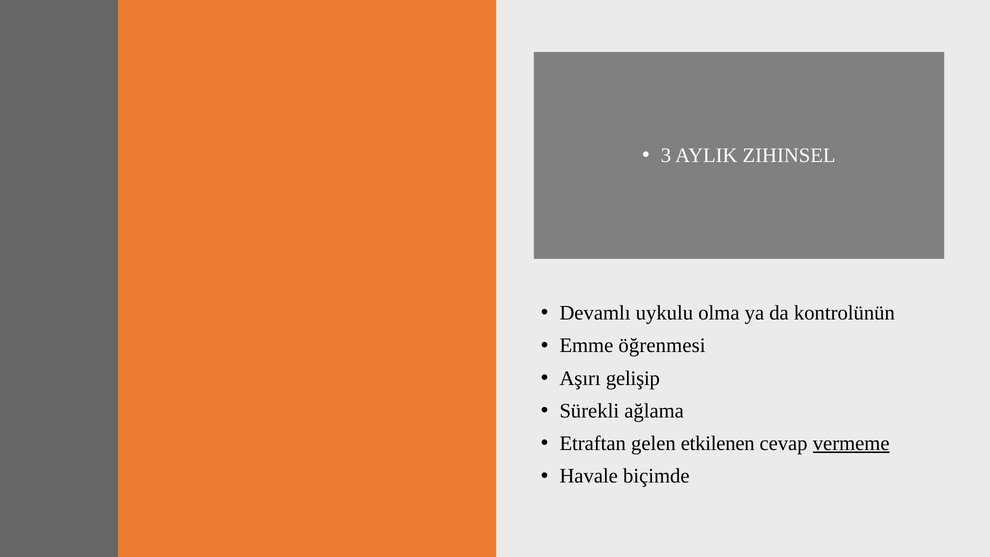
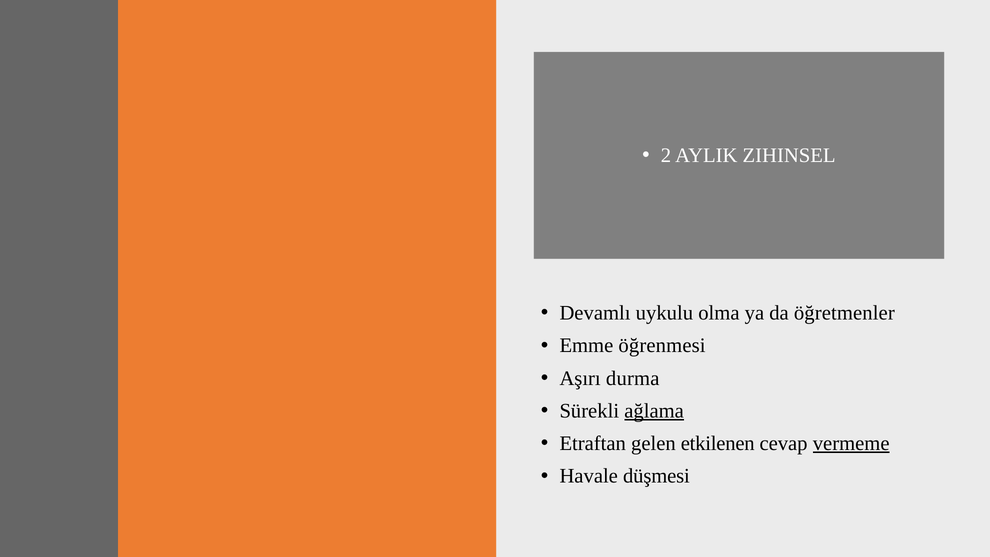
3: 3 -> 2
kontrolünün: kontrolünün -> öğretmenler
gelişip: gelişip -> durma
ağlama underline: none -> present
biçimde: biçimde -> düşmesi
